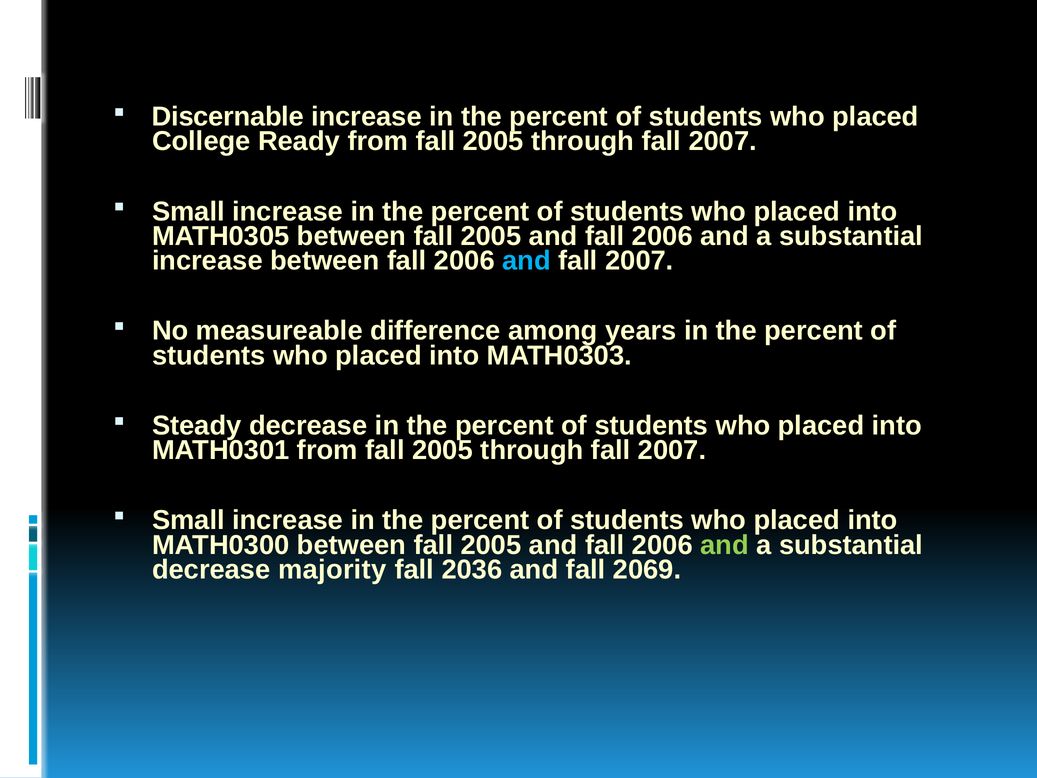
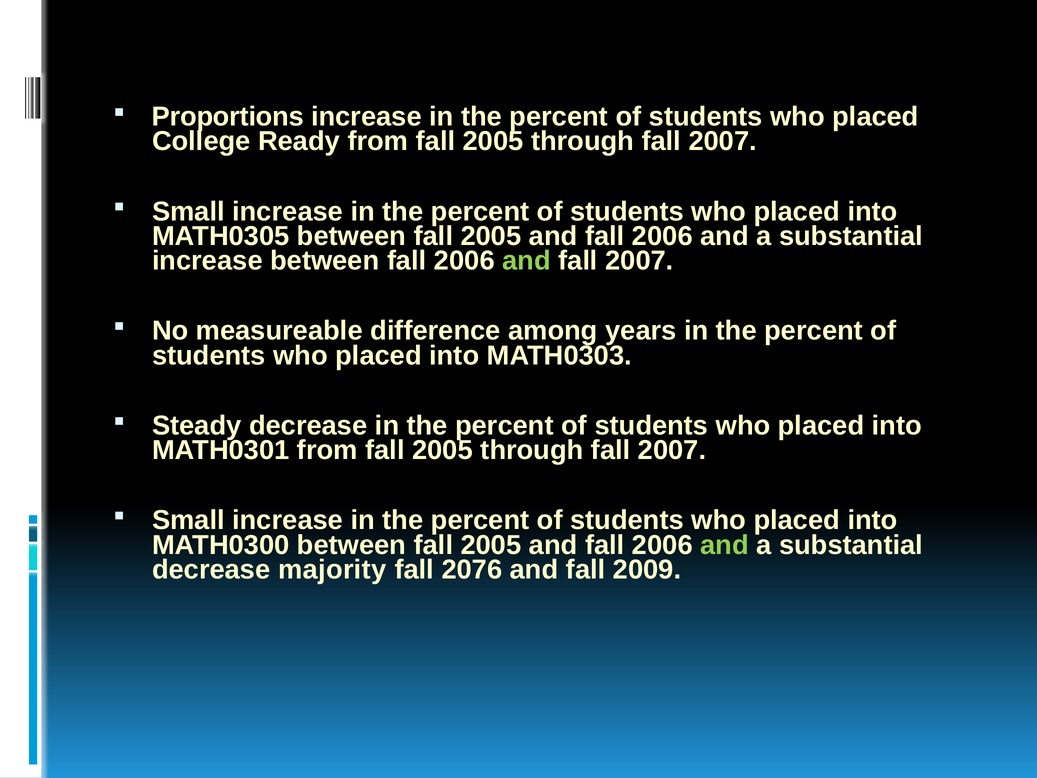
Discernable: Discernable -> Proportions
and at (526, 261) colour: light blue -> light green
2036: 2036 -> 2076
2069: 2069 -> 2009
